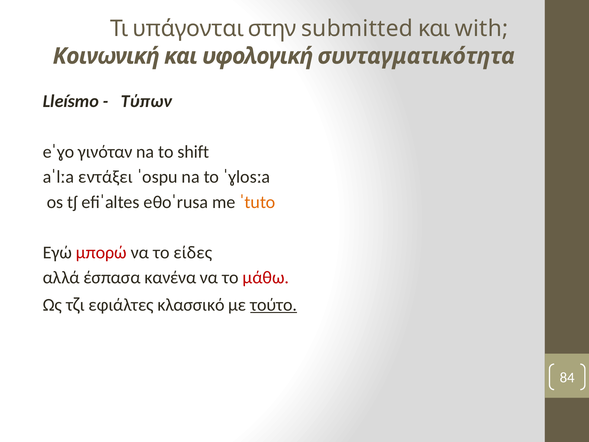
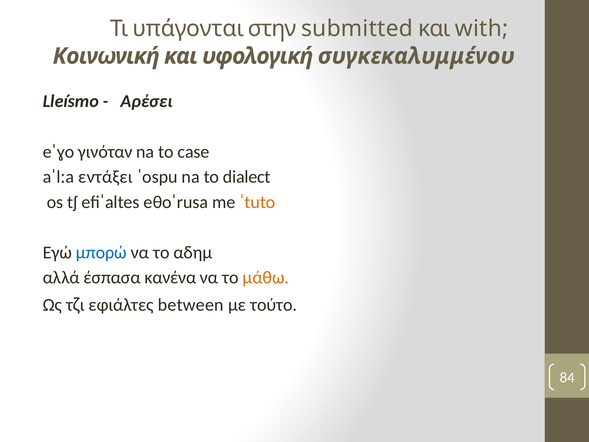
συνταγματικότητα: συνταγματικότητα -> συγκεκαλυμμένου
Τύπων: Τύπων -> Αρέσει
shift: shift -> case
ˈɣlosːa: ˈɣlosːa -> dialect
μπορώ colour: red -> blue
είδες: είδες -> αδημ
μάθω colour: red -> orange
κλασσικό: κλασσικό -> between
τούτο underline: present -> none
